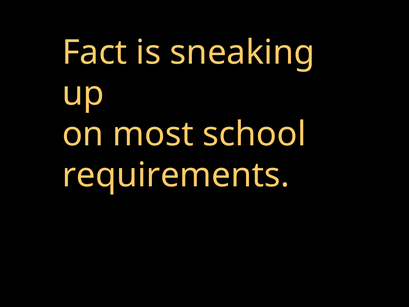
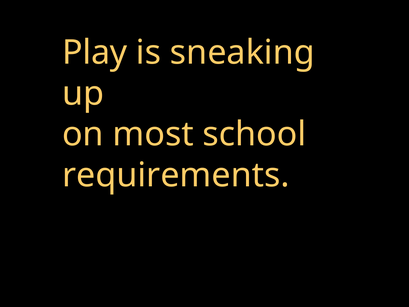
Fact: Fact -> Play
